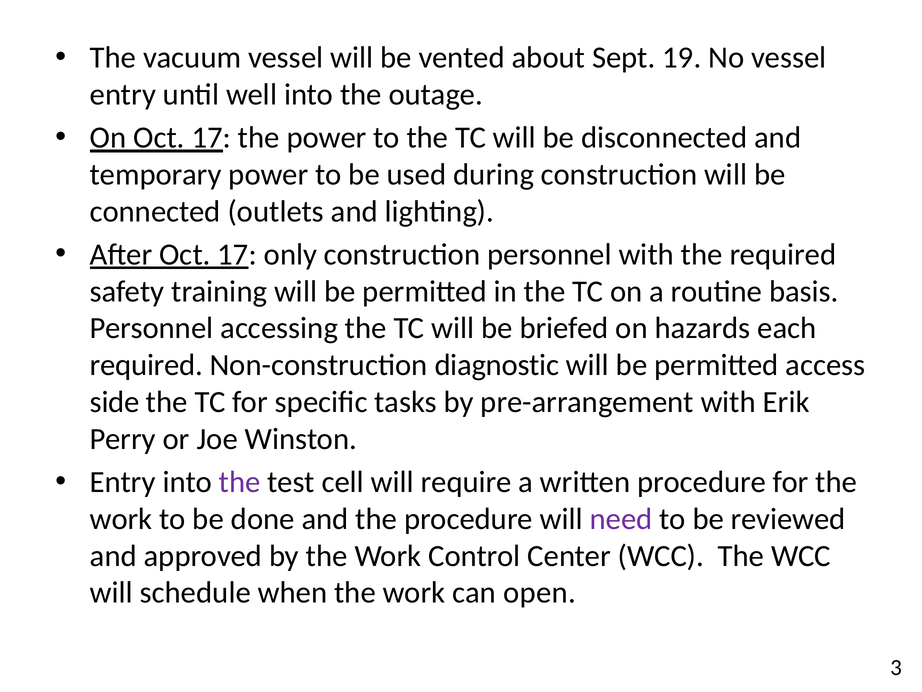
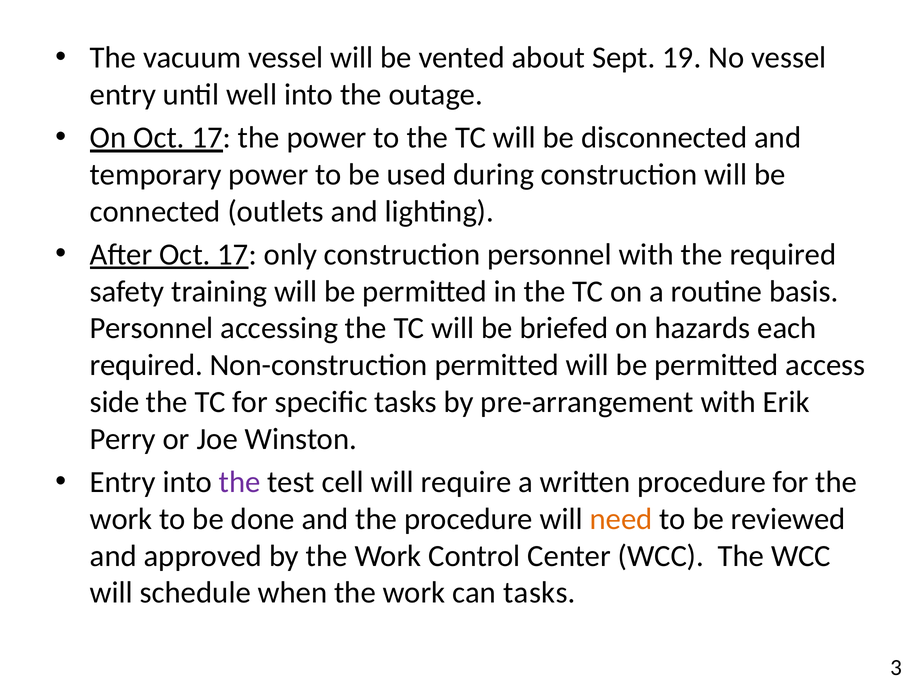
Non-construction diagnostic: diagnostic -> permitted
need colour: purple -> orange
can open: open -> tasks
